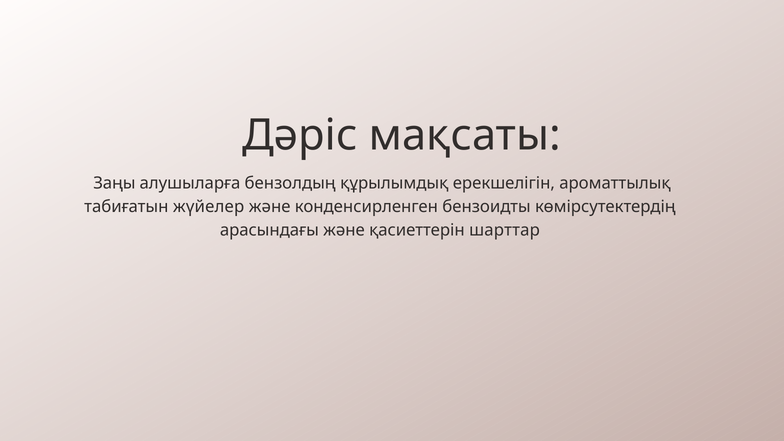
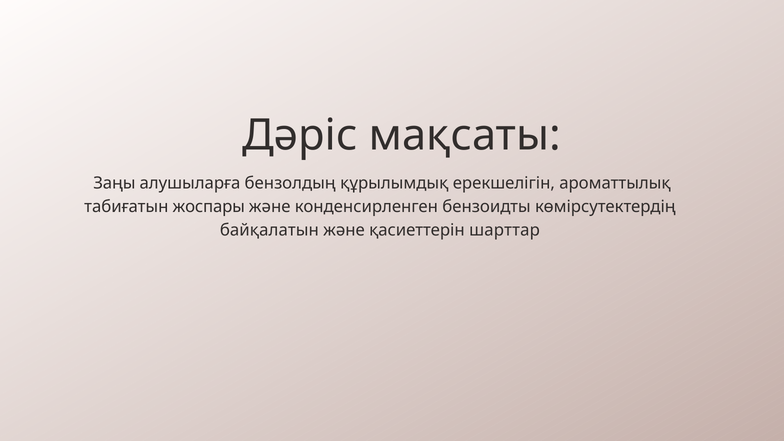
жүйелер: жүйелер -> жоспары
арасындағы: арасындағы -> байқалатын
